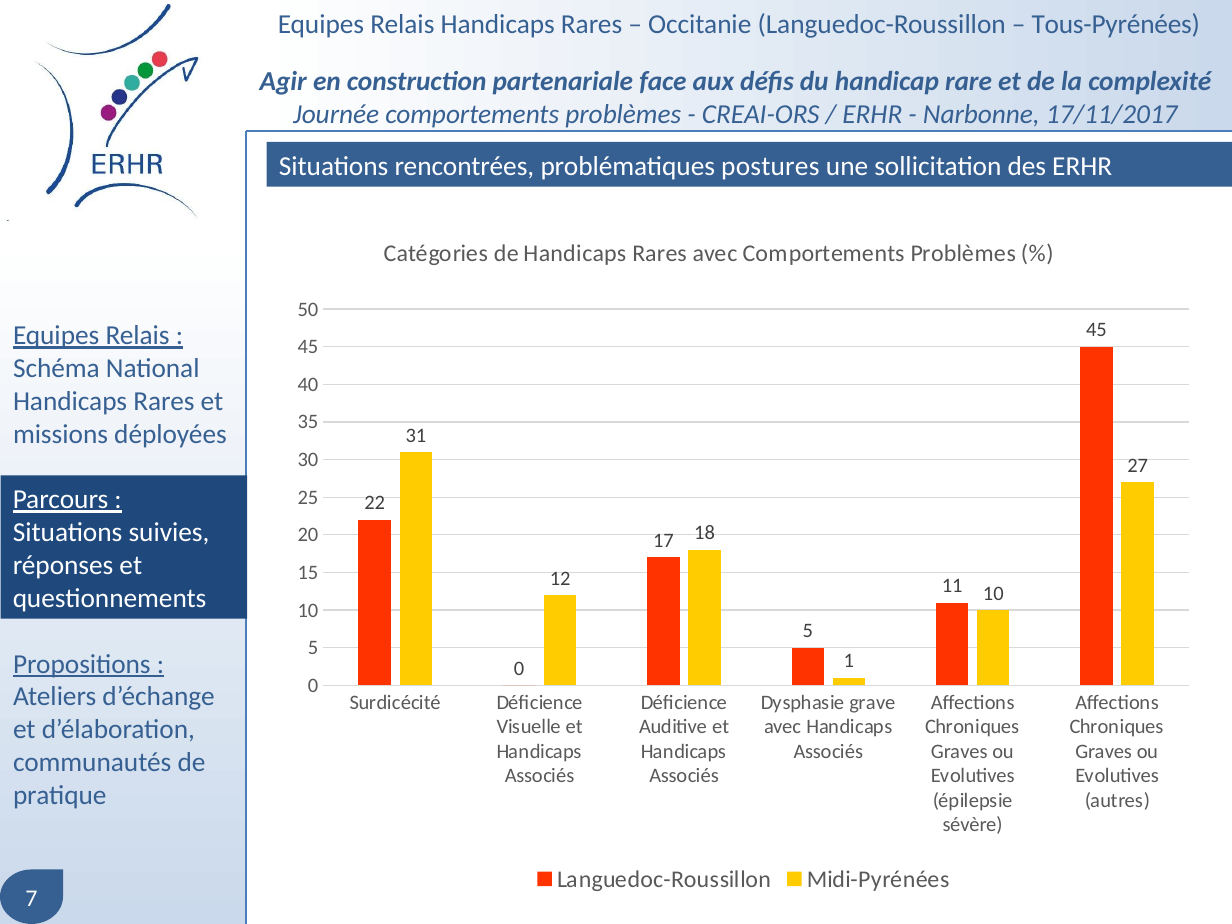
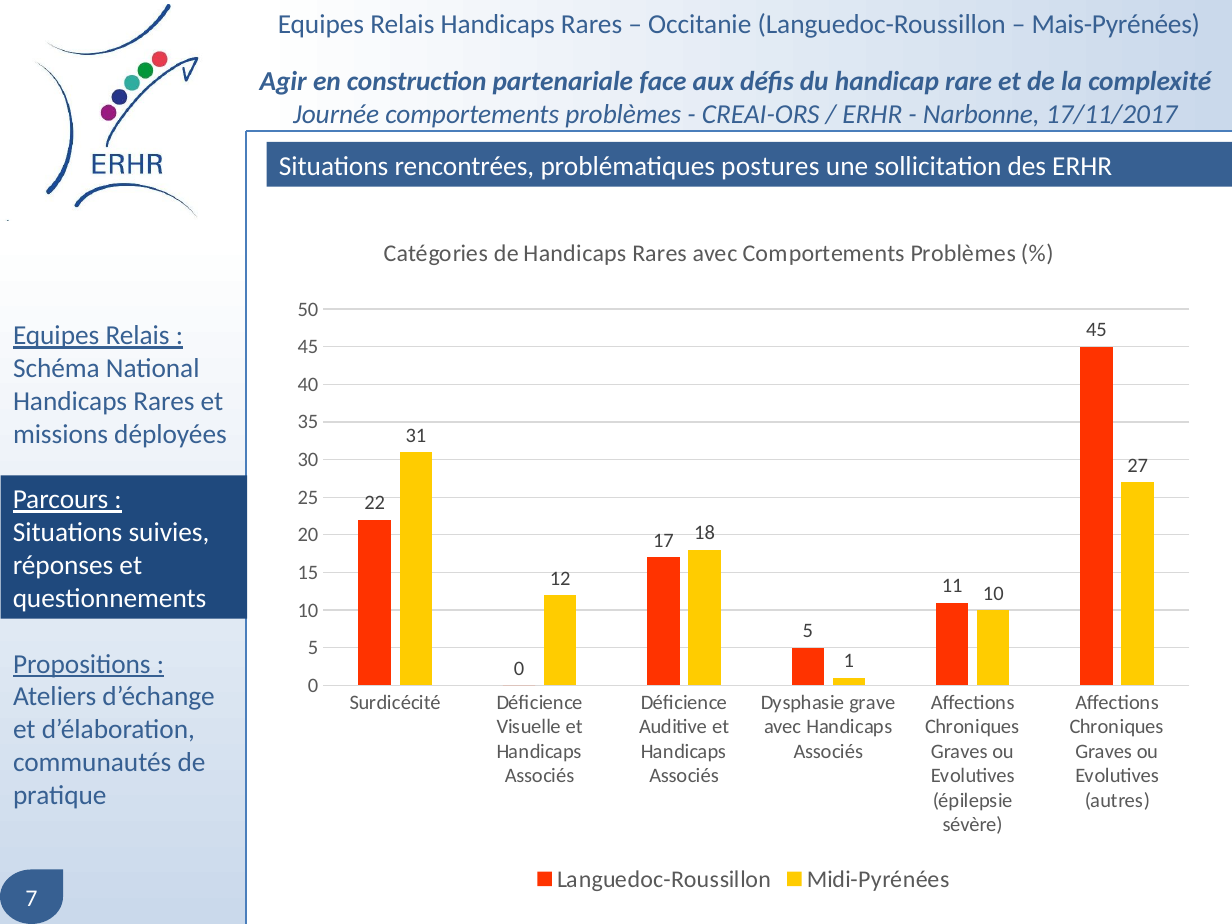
Tous-Pyrénées: Tous-Pyrénées -> Mais-Pyrénées
